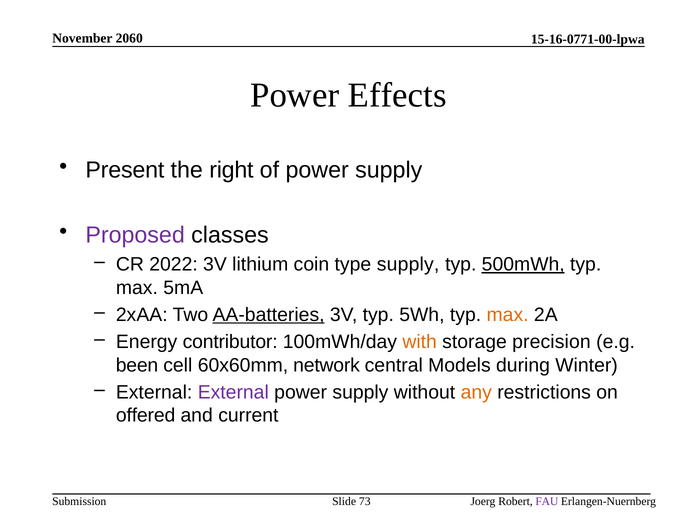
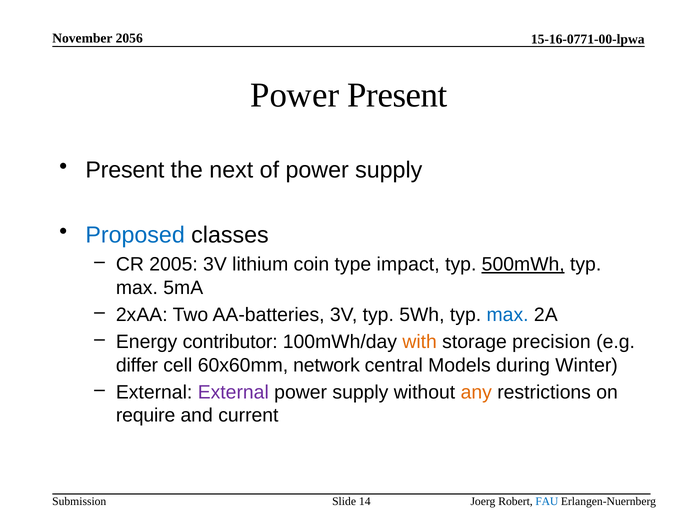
2060: 2060 -> 2056
Power Effects: Effects -> Present
right: right -> next
Proposed colour: purple -> blue
2022: 2022 -> 2005
type supply: supply -> impact
AA-batteries underline: present -> none
max at (508, 315) colour: orange -> blue
been: been -> differ
offered: offered -> require
73: 73 -> 14
FAU colour: purple -> blue
